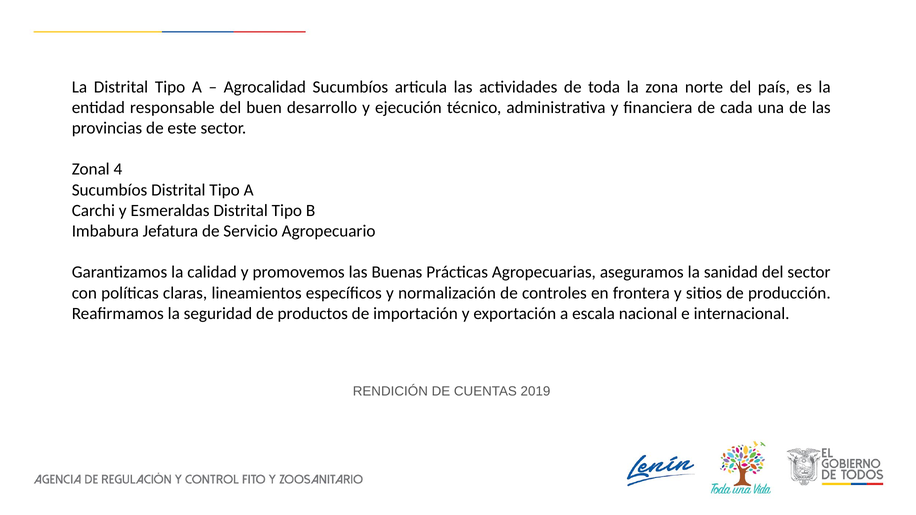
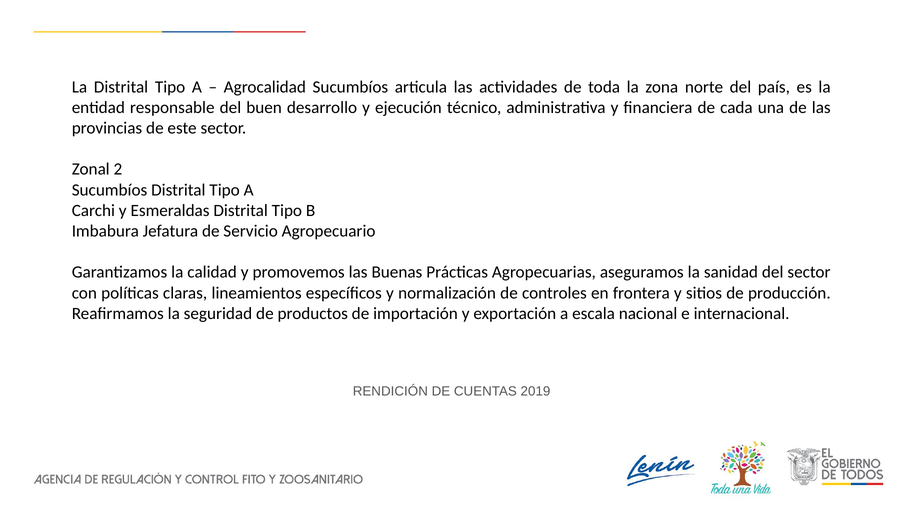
4: 4 -> 2
